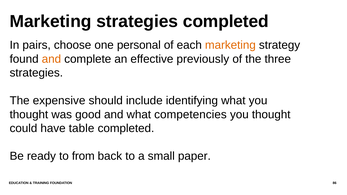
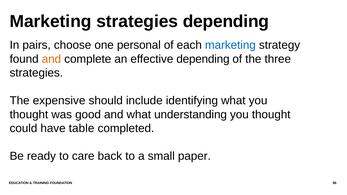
strategies completed: completed -> depending
marketing at (230, 45) colour: orange -> blue
effective previously: previously -> depending
competencies: competencies -> understanding
from: from -> care
